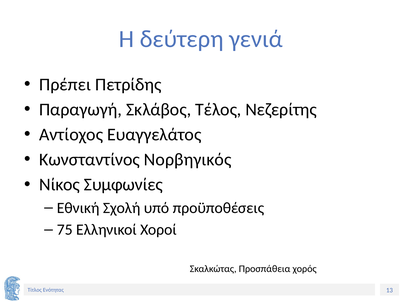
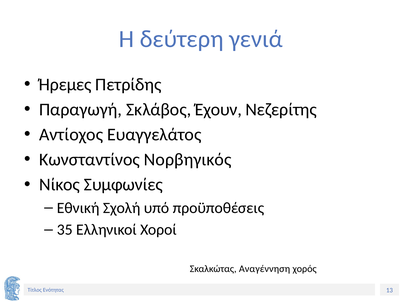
Πρέπει: Πρέπει -> Ήρεμες
Τέλος: Τέλος -> Έχουν
75: 75 -> 35
Προσπάθεια: Προσπάθεια -> Αναγέννηση
